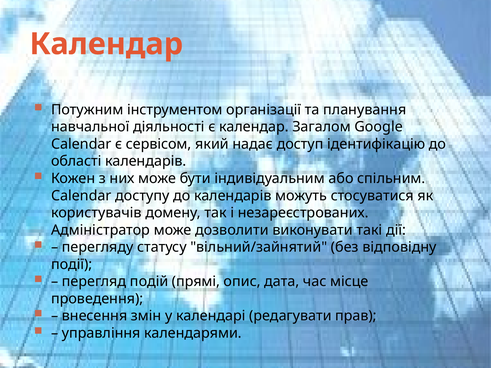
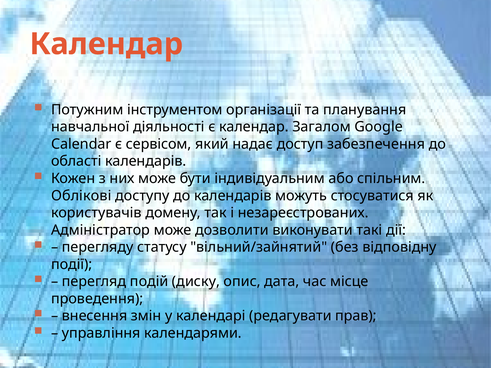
ідентифікацію: ідентифікацію -> забезпечення
Calendar at (81, 196): Calendar -> Облікові
прямі: прямі -> диску
